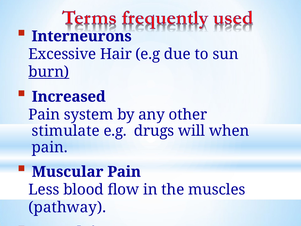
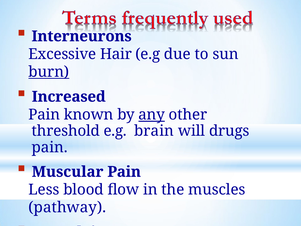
system: system -> known
any underline: none -> present
stimulate: stimulate -> threshold
drugs: drugs -> brain
when: when -> drugs
